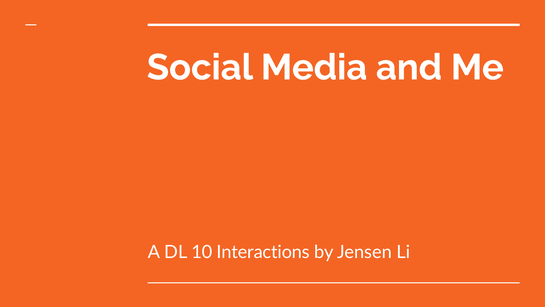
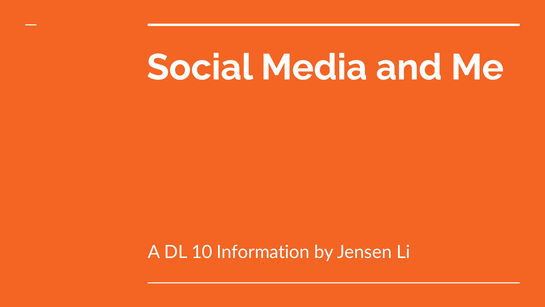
Interactions: Interactions -> Information
